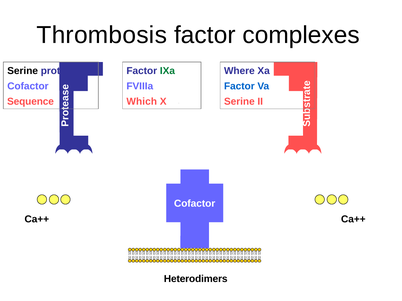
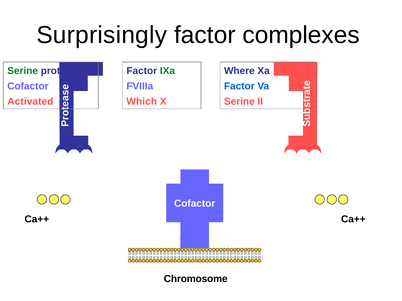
Thrombosis: Thrombosis -> Surprisingly
Serine at (23, 71) colour: black -> green
Sequence: Sequence -> Activated
Heterodimers: Heterodimers -> Chromosome
